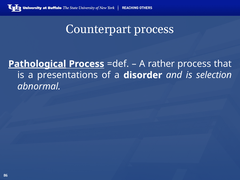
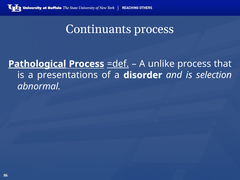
Counterpart: Counterpart -> Continuants
=def underline: none -> present
rather: rather -> unlike
